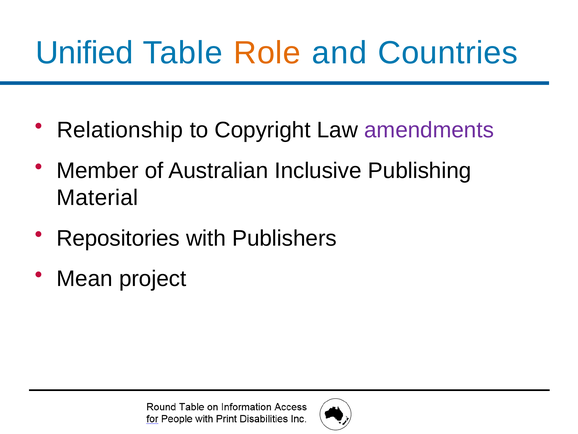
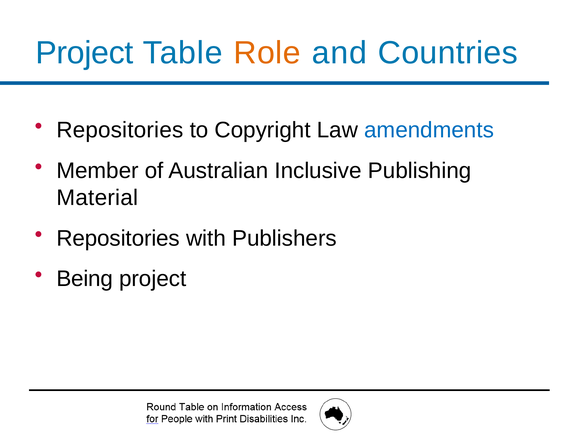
Unified at (84, 53): Unified -> Project
Relationship at (120, 130): Relationship -> Repositories
amendments colour: purple -> blue
Mean: Mean -> Being
